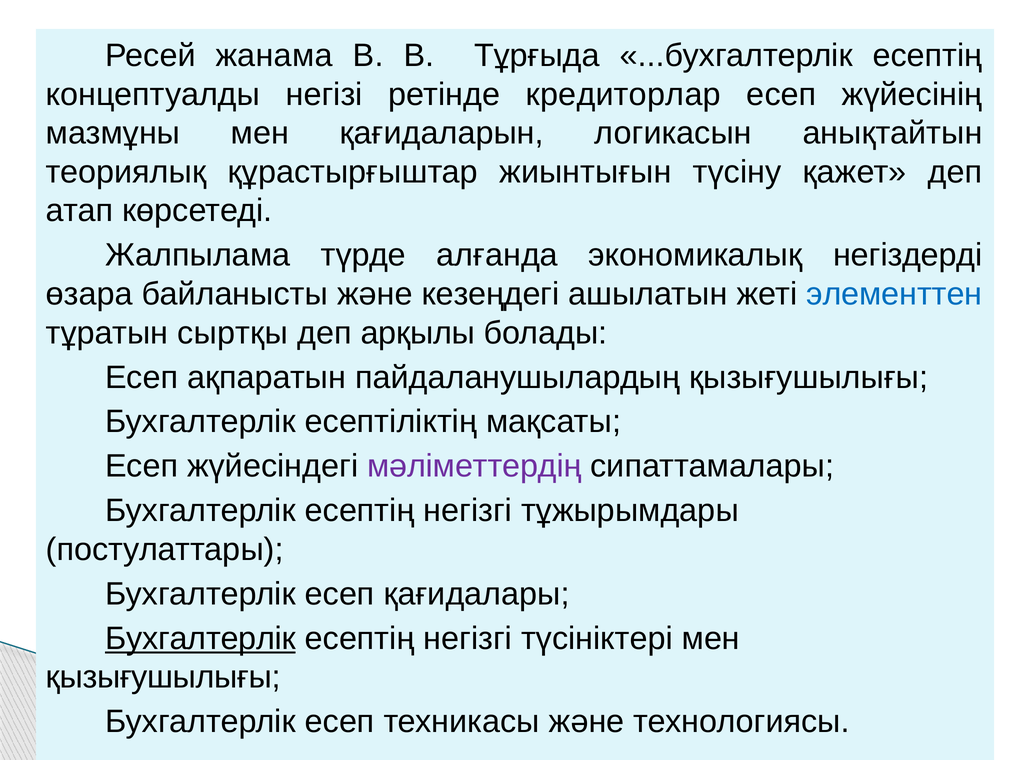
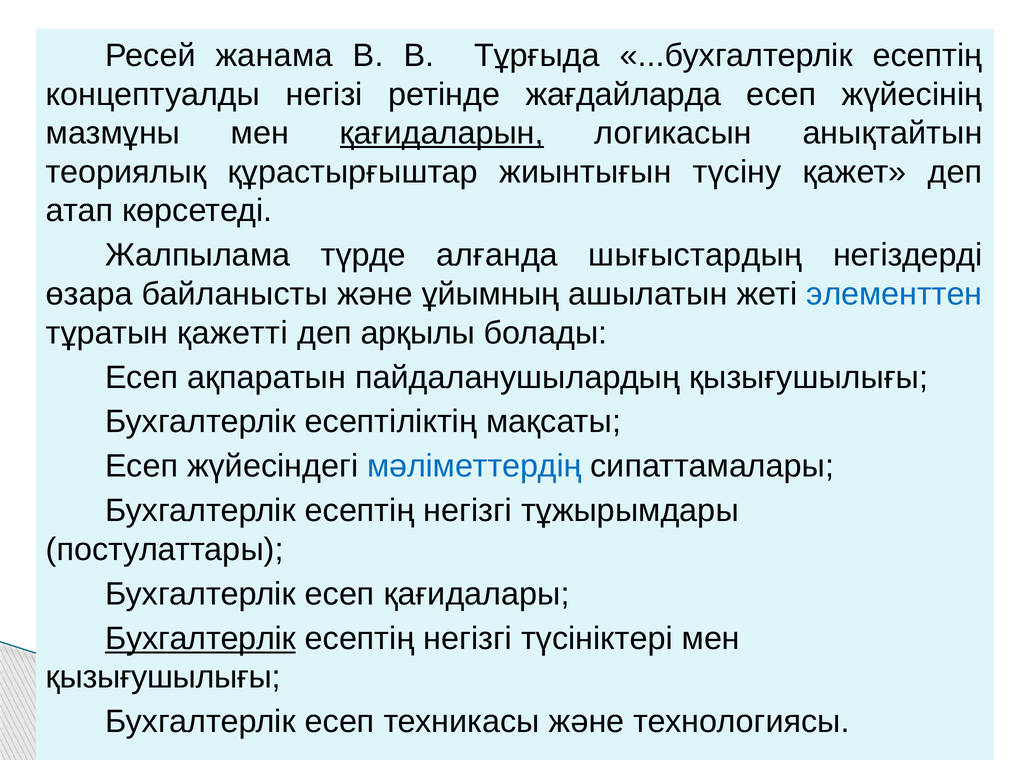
кредиторлар: кредиторлар -> жағдайларда
қағидаларын underline: none -> present
экономикалық: экономикалық -> шығыстардың
кезеңдегі: кезеңдегі -> ұйымның
сыртқы: сыртқы -> қажетті
мәліметтердің colour: purple -> blue
